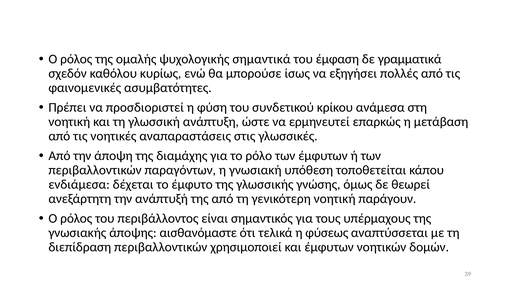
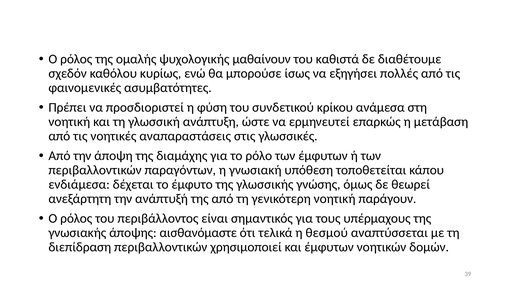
σημαντικά: σημαντικά -> μαθαίνουν
έμφαση: έμφαση -> καθιστά
γραμματικά: γραμματικά -> διαθέτουμε
φύσεως: φύσεως -> θεσμού
